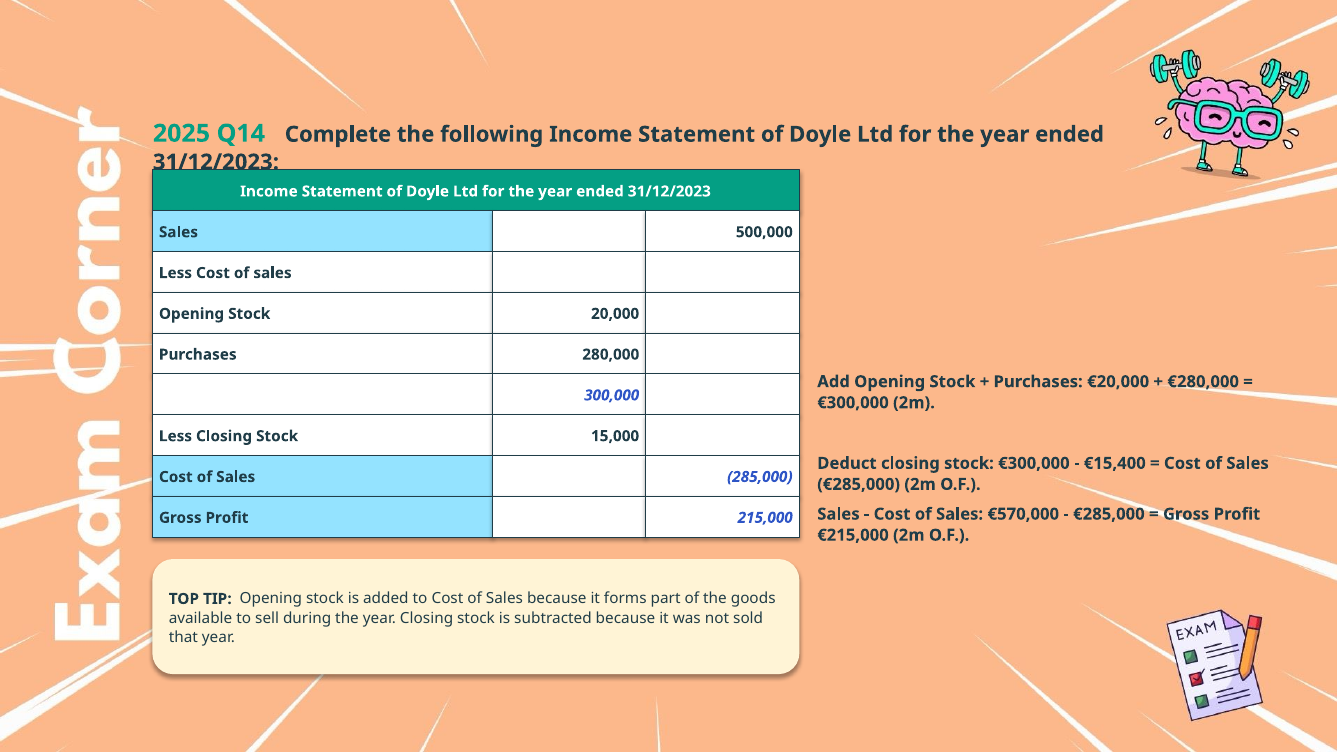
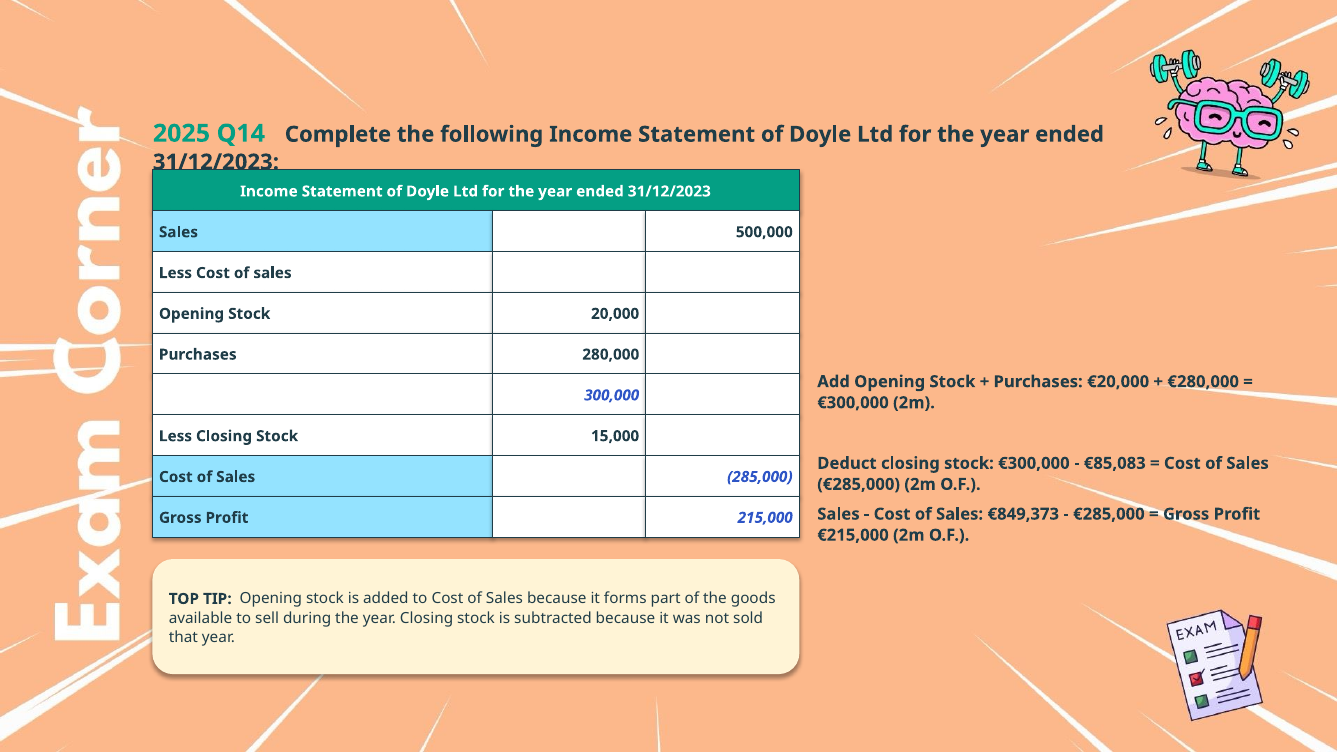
€15,400: €15,400 -> €85,083
€570,000: €570,000 -> €849,373
